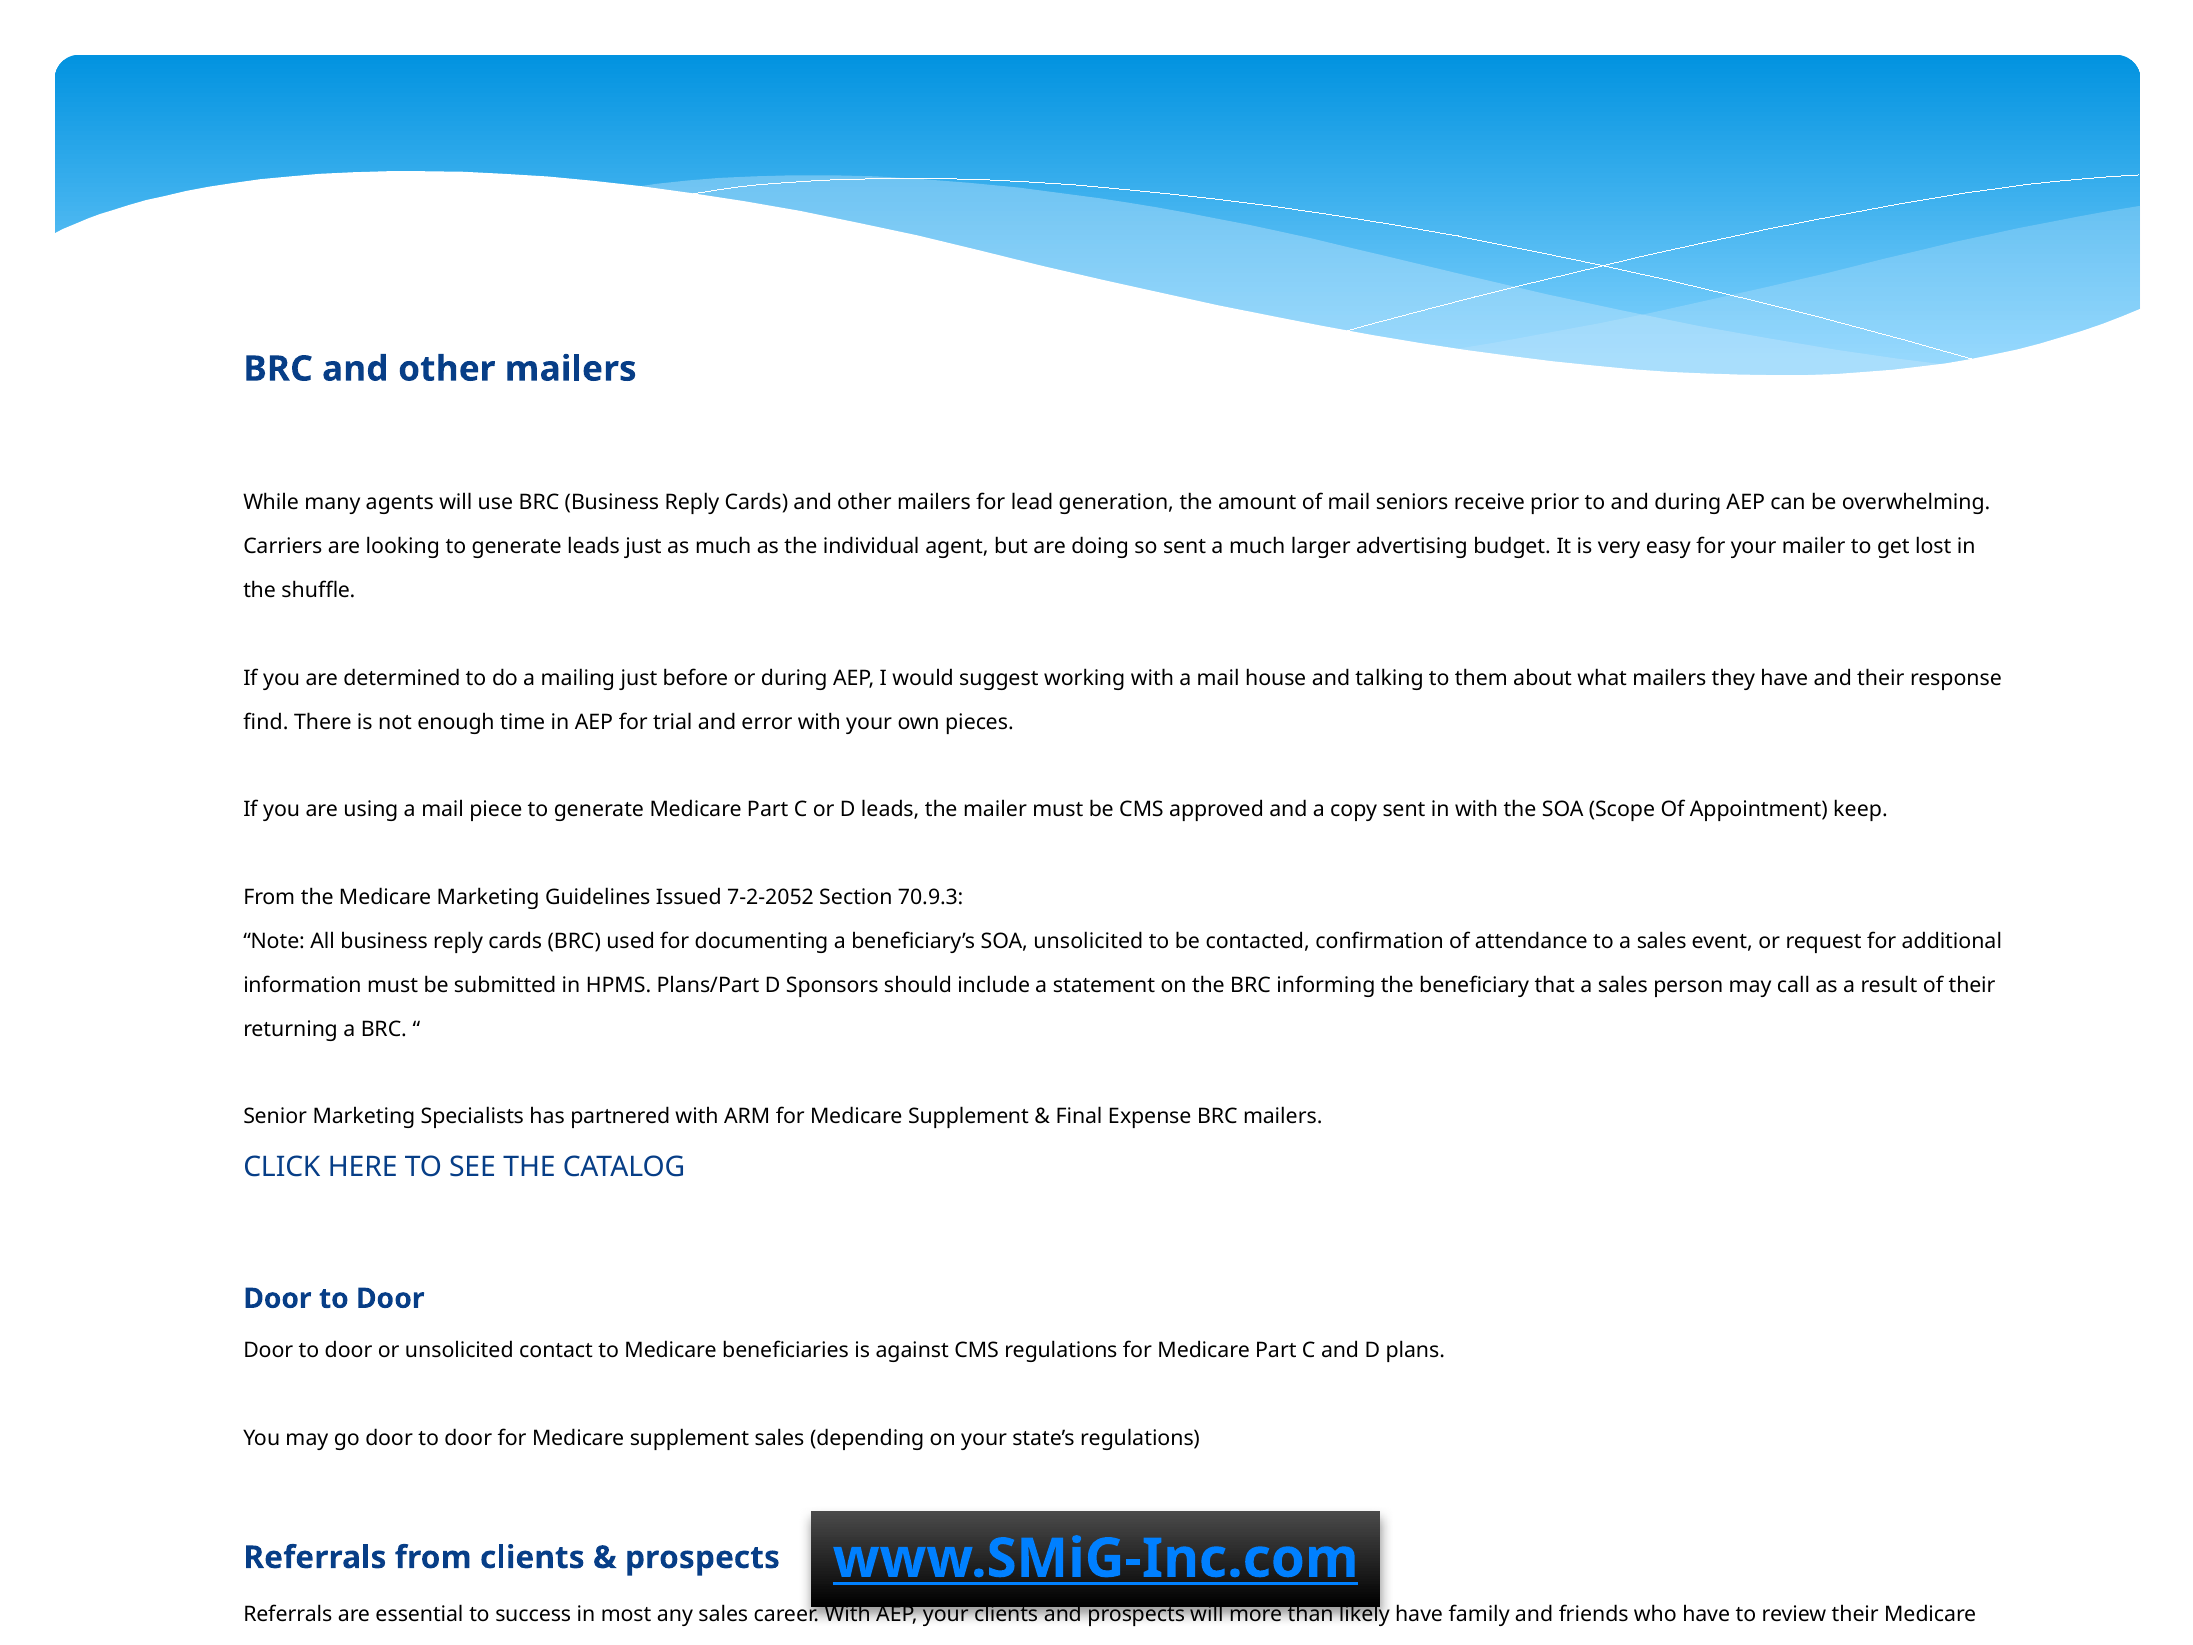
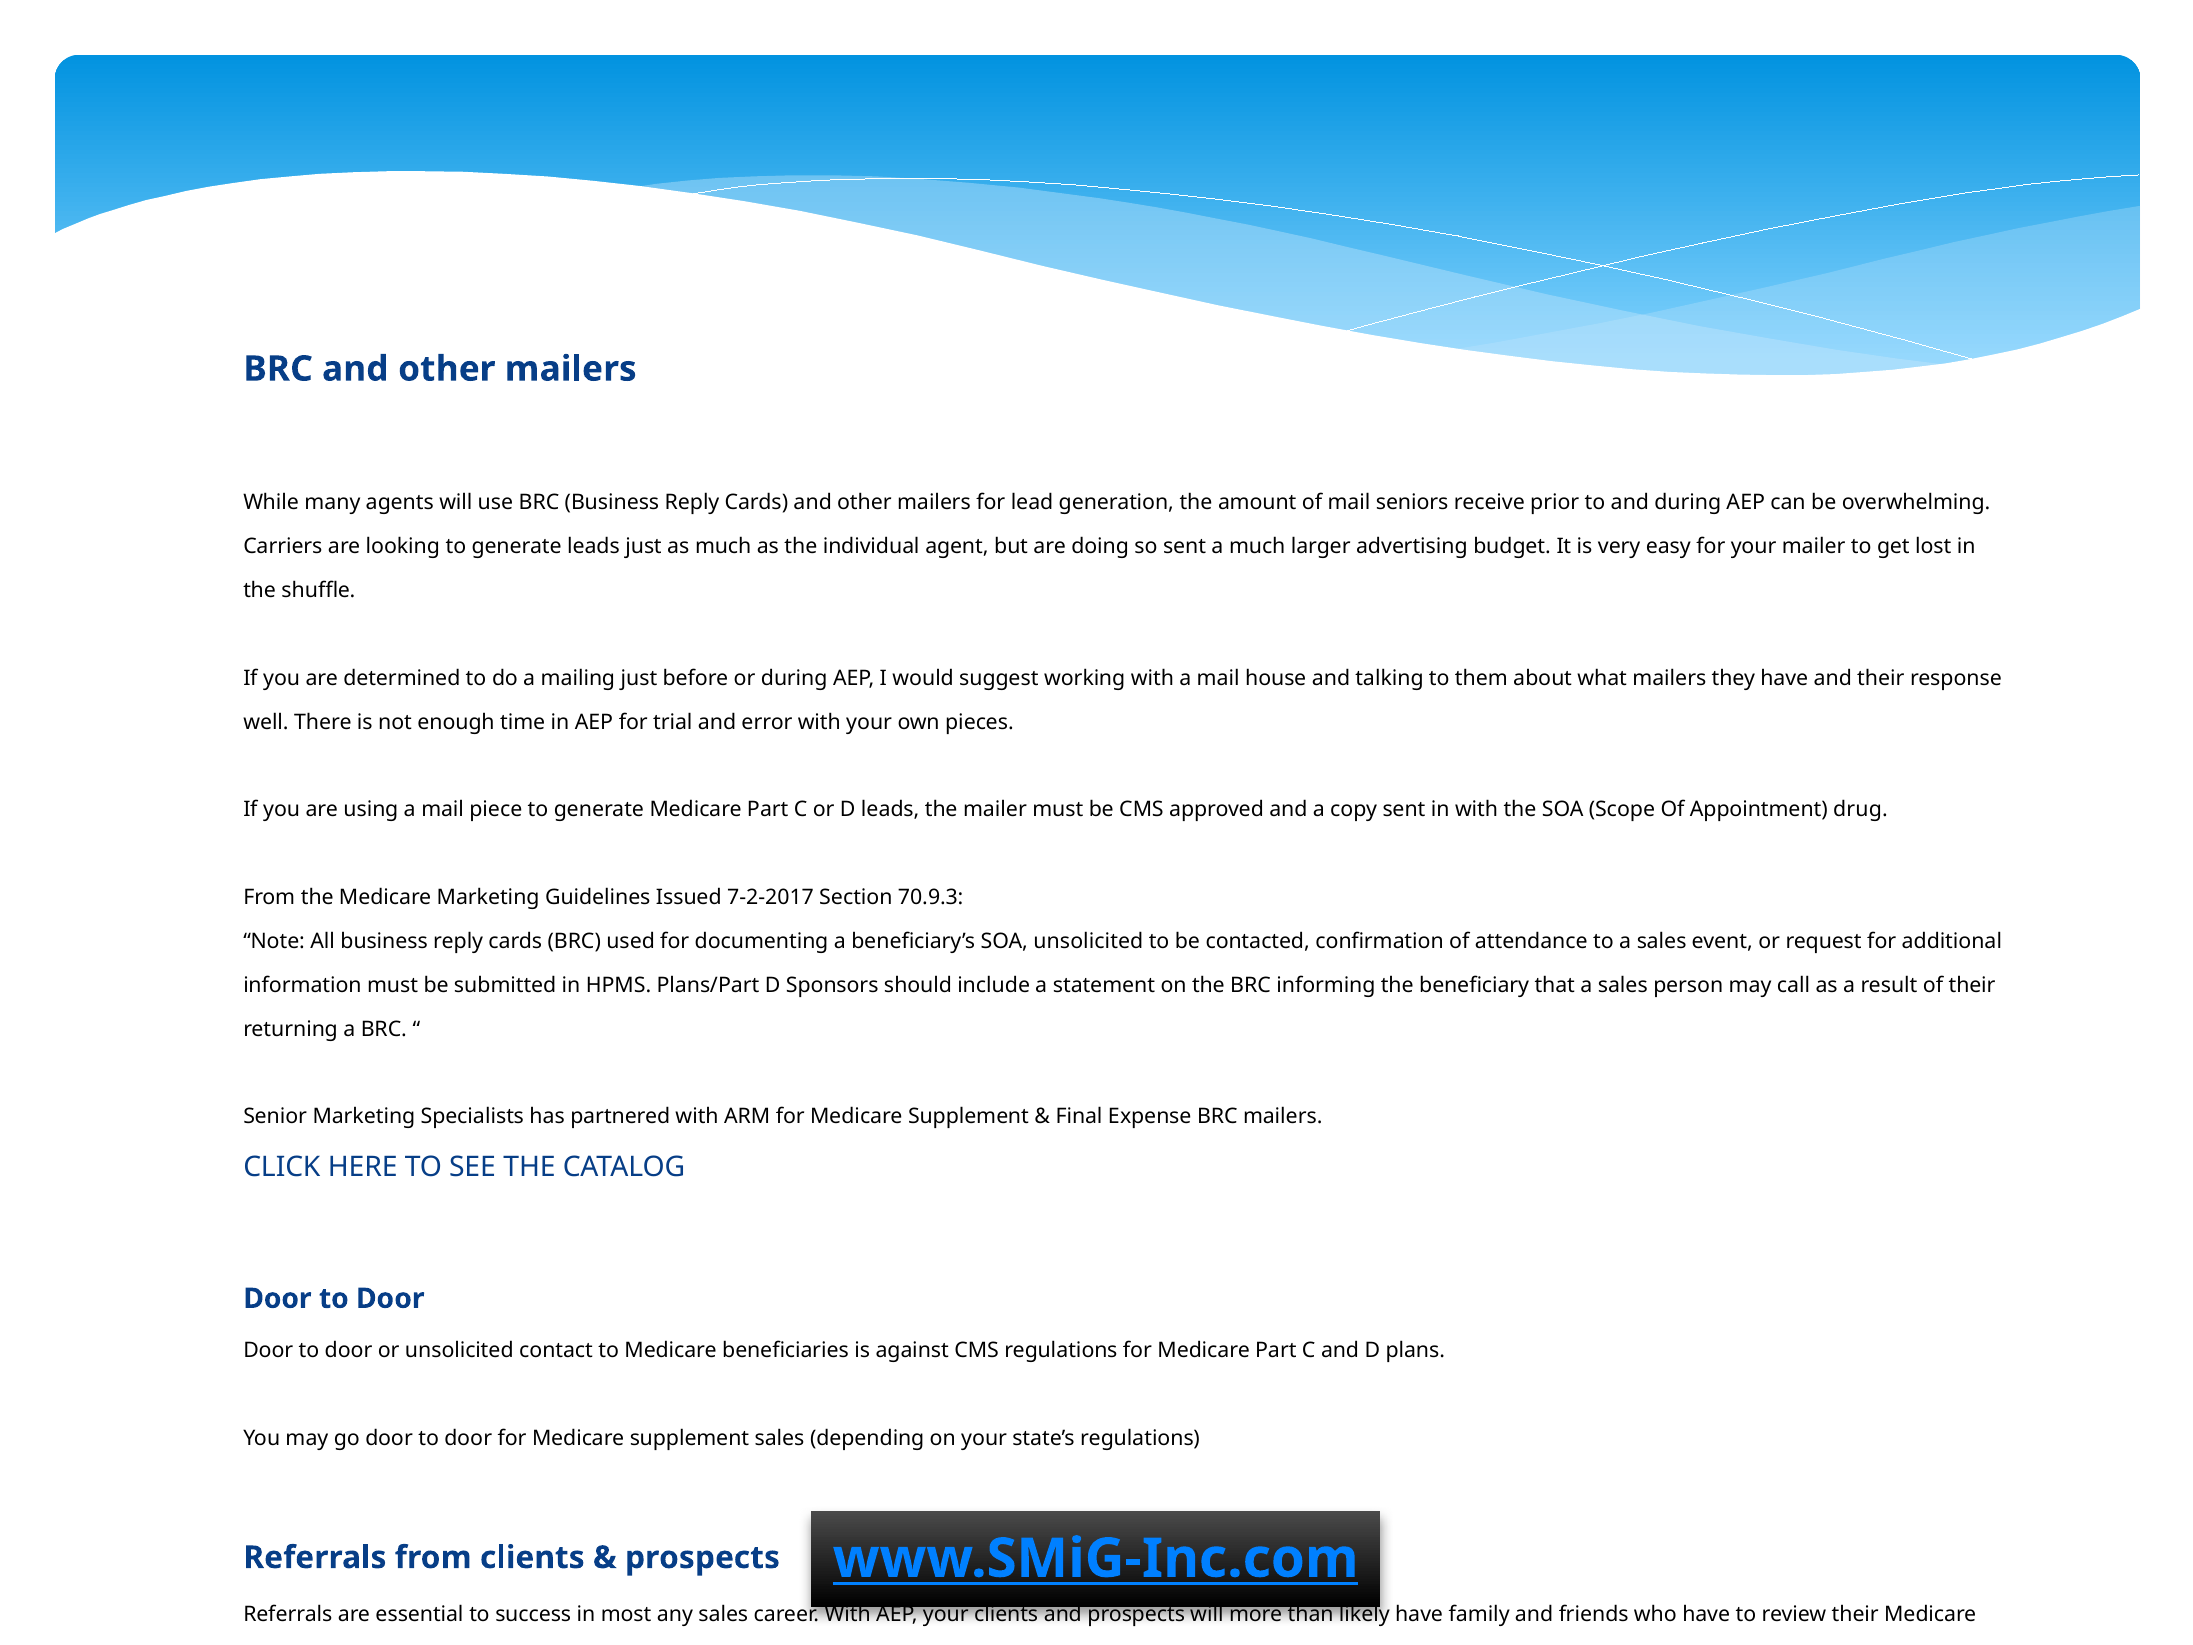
find: find -> well
keep: keep -> drug
7-2-2052: 7-2-2052 -> 7-2-2017
